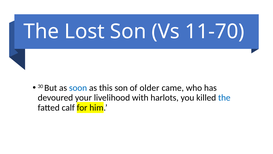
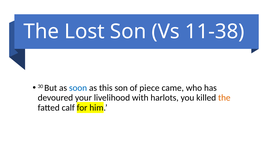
11-70: 11-70 -> 11-38
older: older -> piece
the at (224, 97) colour: blue -> orange
